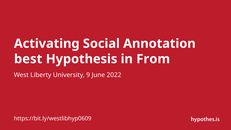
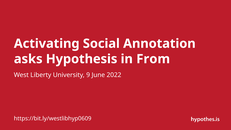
best: best -> asks
